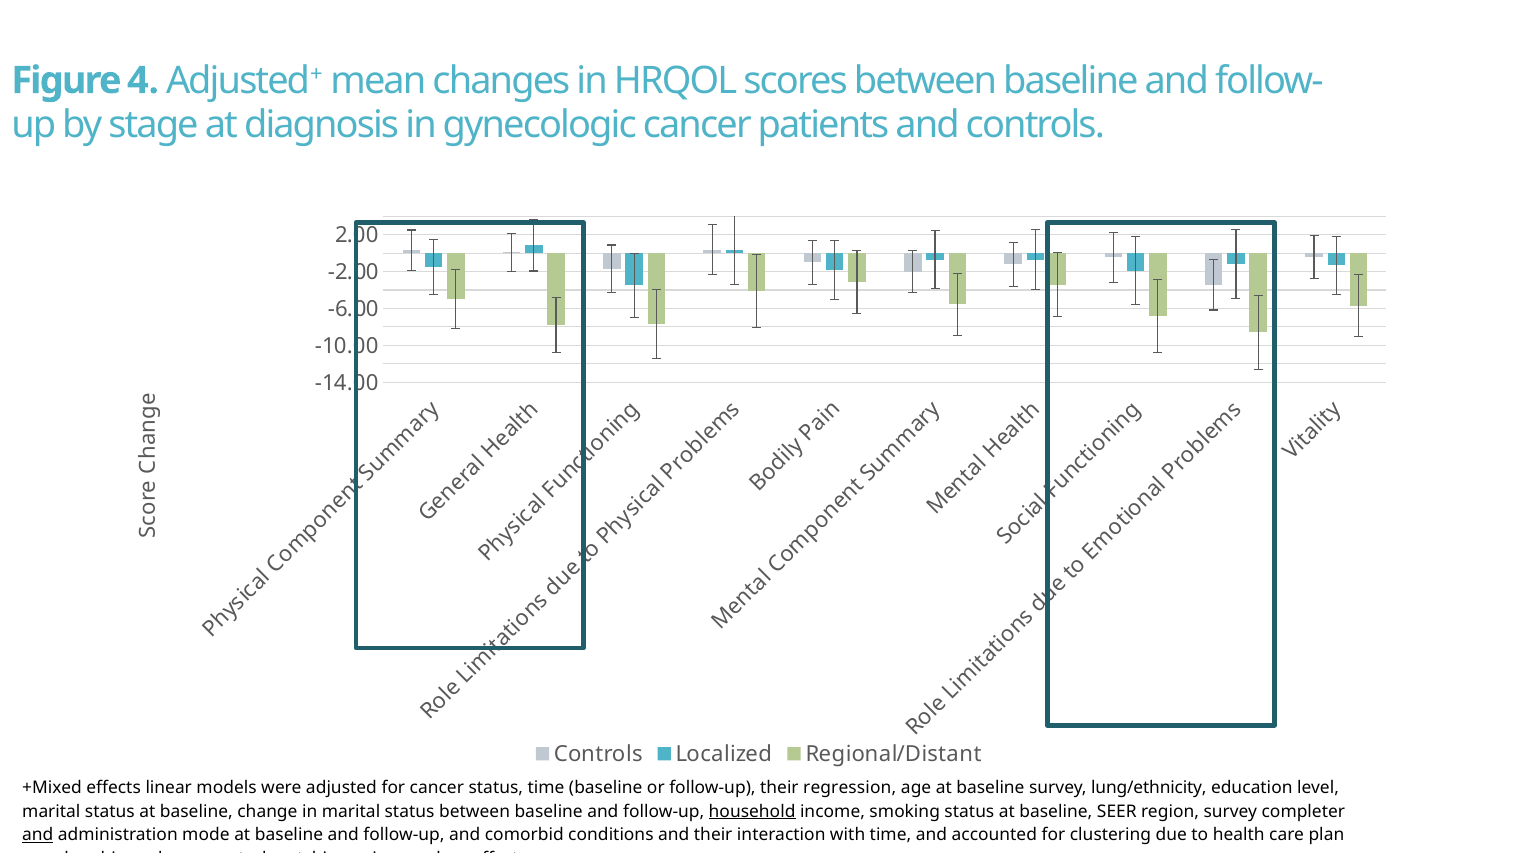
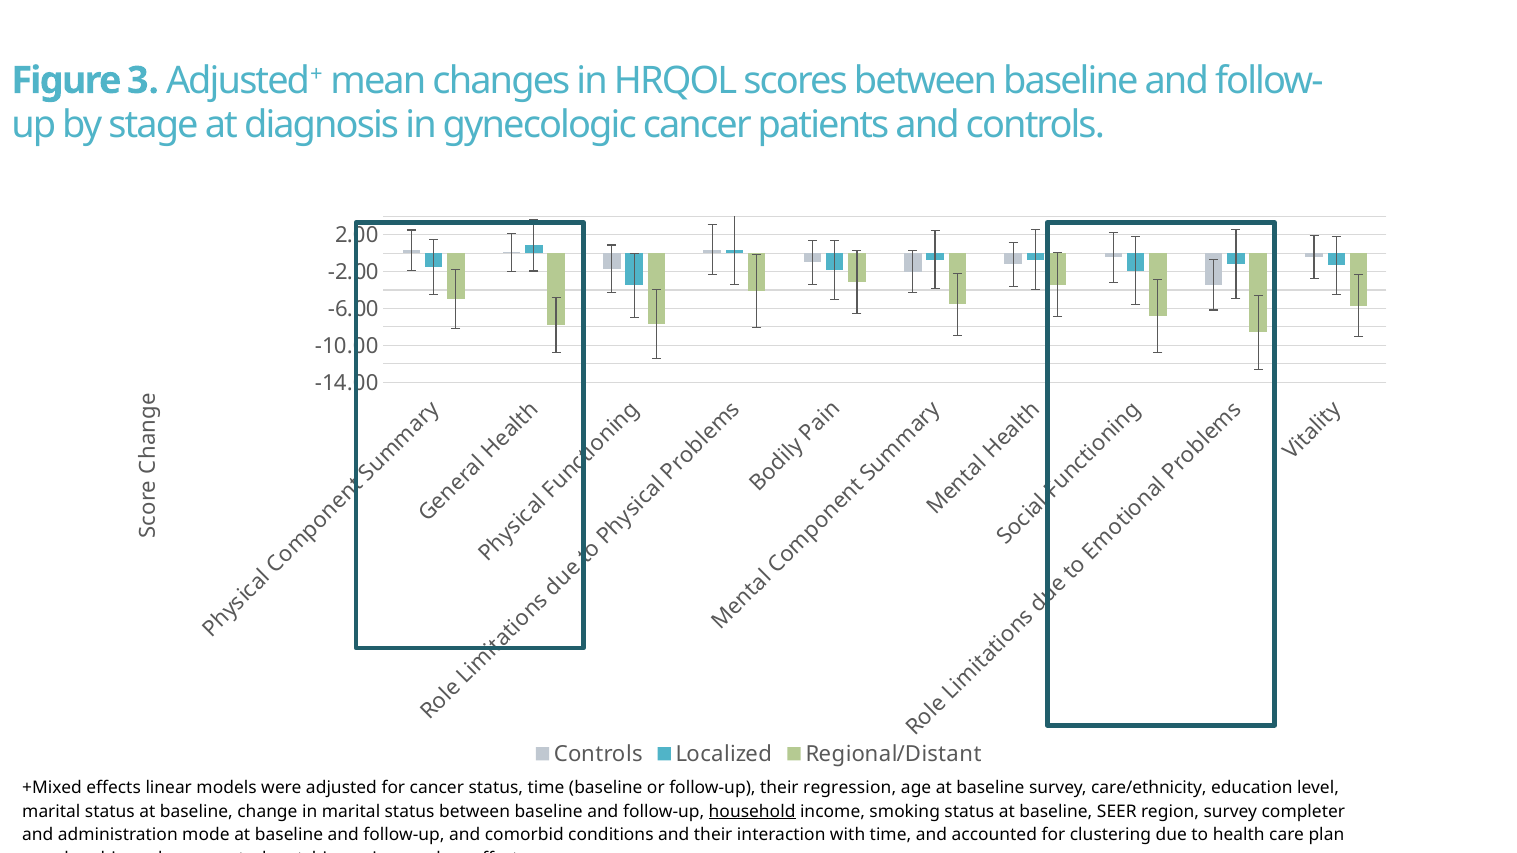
4: 4 -> 3
lung/ethnicity: lung/ethnicity -> care/ethnicity
and at (38, 835) underline: present -> none
